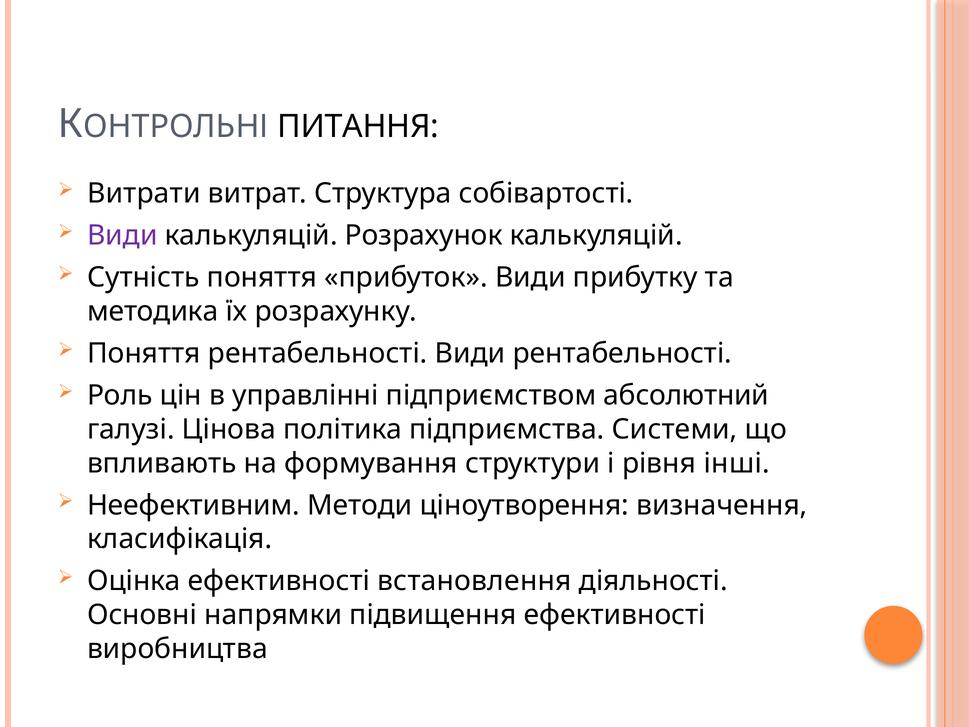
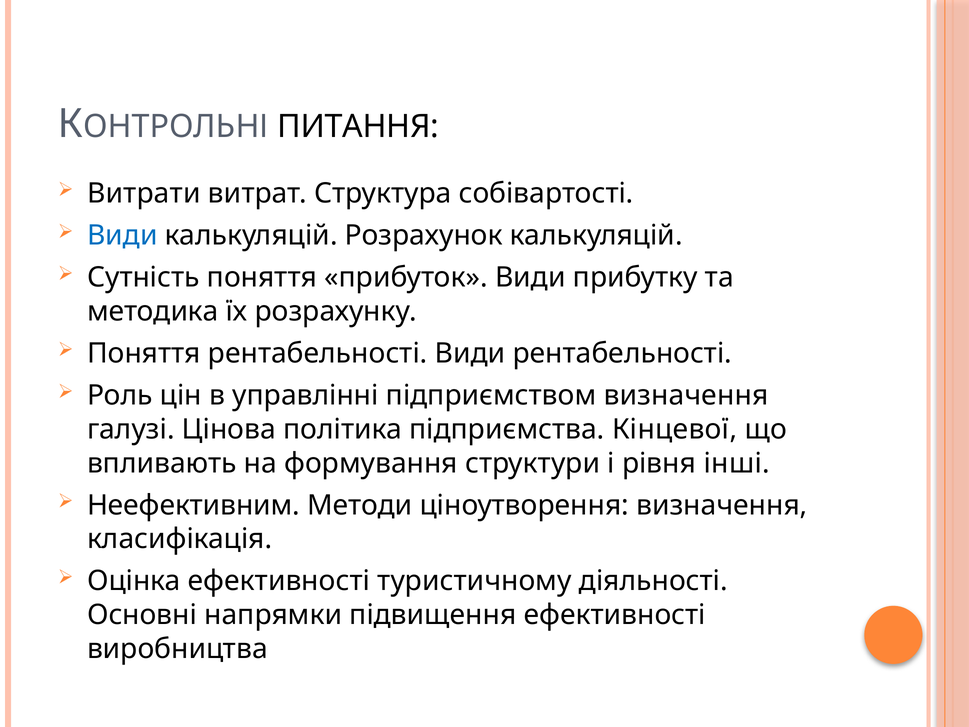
Види at (122, 235) colour: purple -> blue
підприємством абсолютний: абсолютний -> визначення
Системи: Системи -> Кінцевої
встановлення: встановлення -> туристичному
